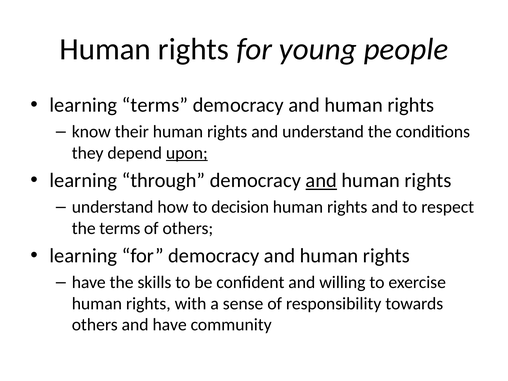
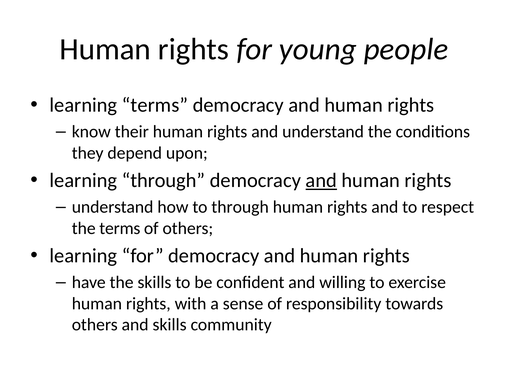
upon underline: present -> none
to decision: decision -> through
and have: have -> skills
